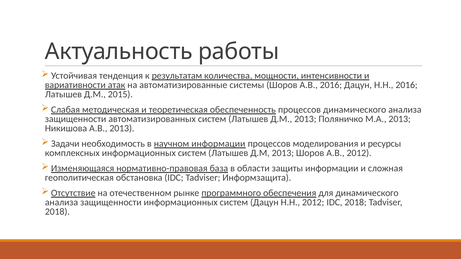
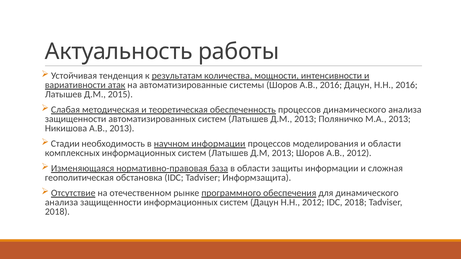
Задачи: Задачи -> Стадии
и ресурсы: ресурсы -> области
